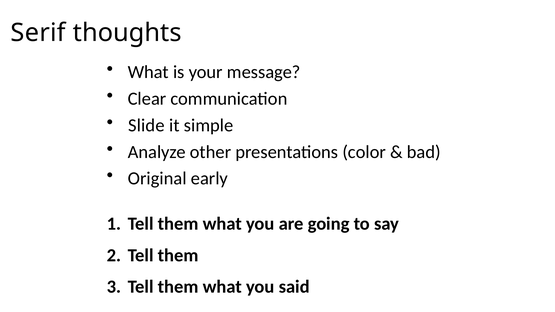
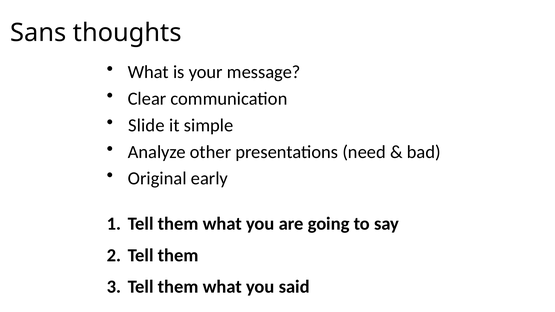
Serif: Serif -> Sans
color: color -> need
